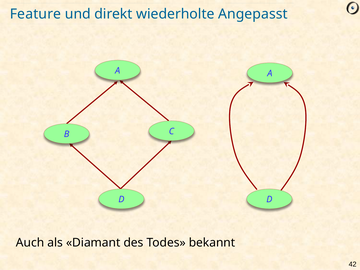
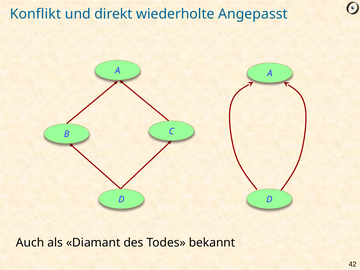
Feature: Feature -> Konflikt
